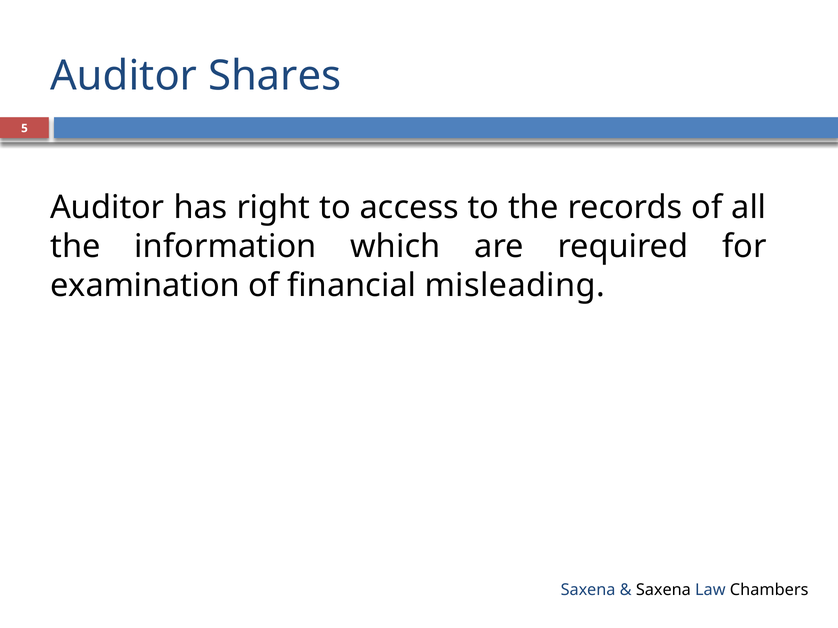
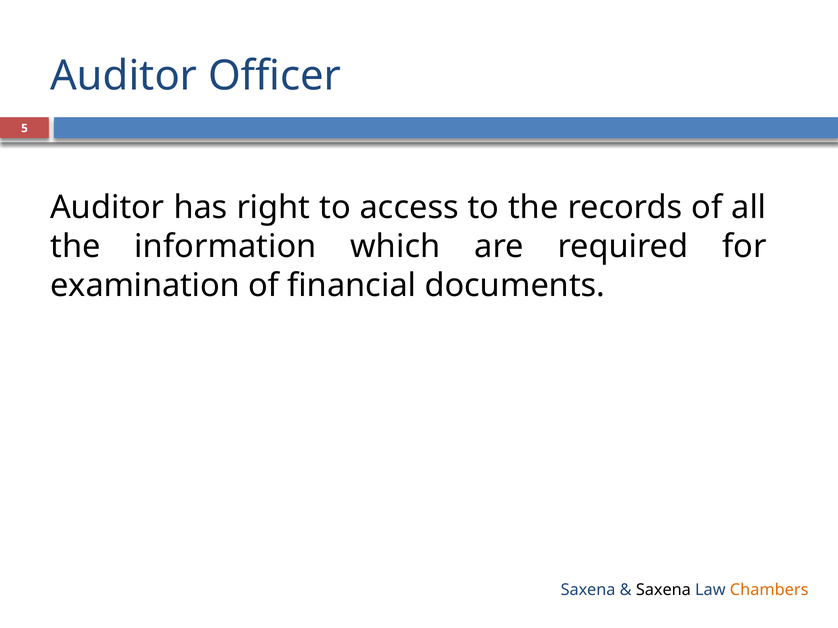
Shares: Shares -> Officer
misleading: misleading -> documents
Chambers colour: black -> orange
